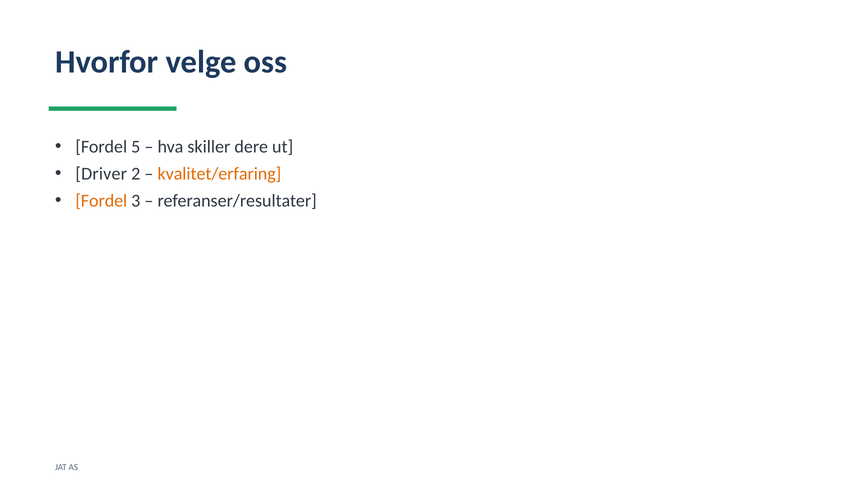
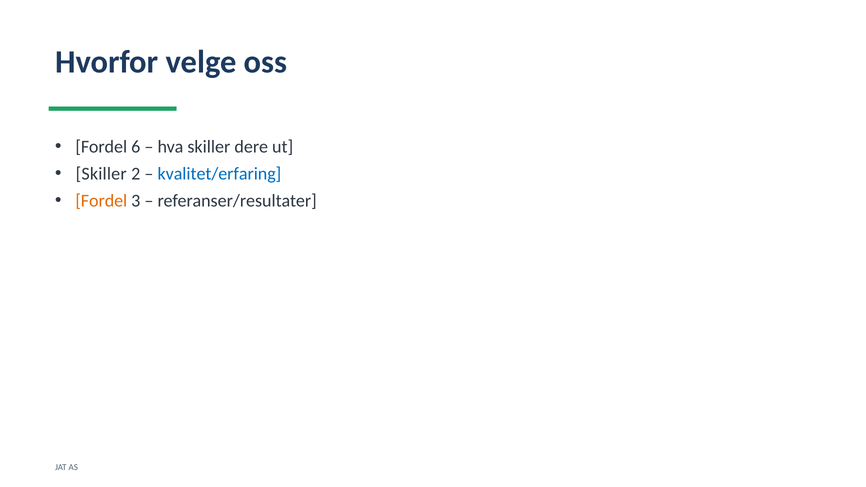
5: 5 -> 6
Driver at (101, 174): Driver -> Skiller
kvalitet/erfaring colour: orange -> blue
